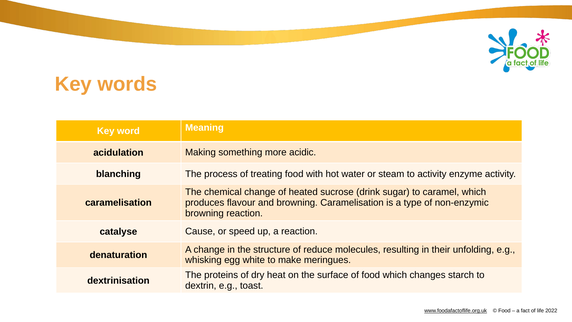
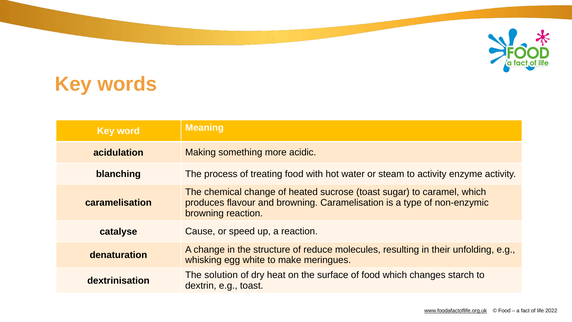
sucrose drink: drink -> toast
proteins: proteins -> solution
